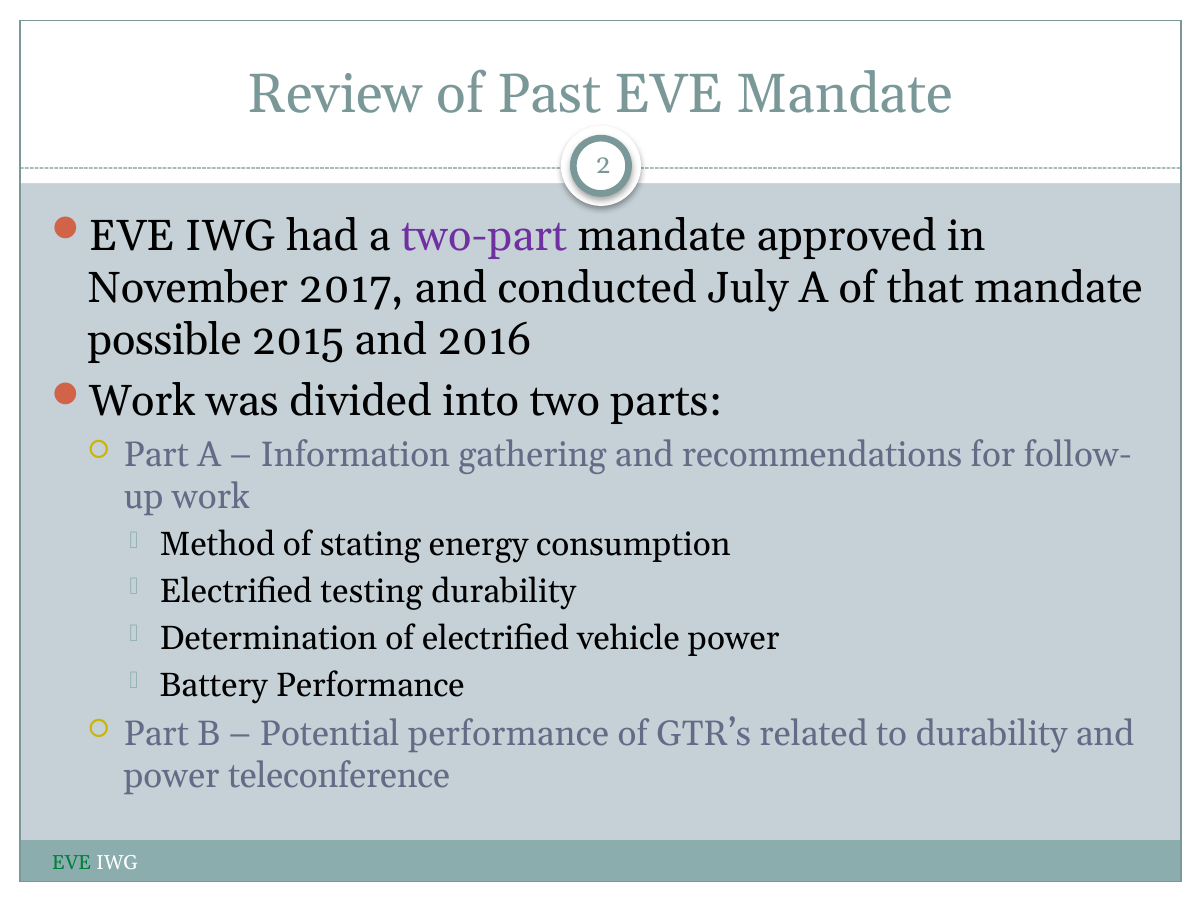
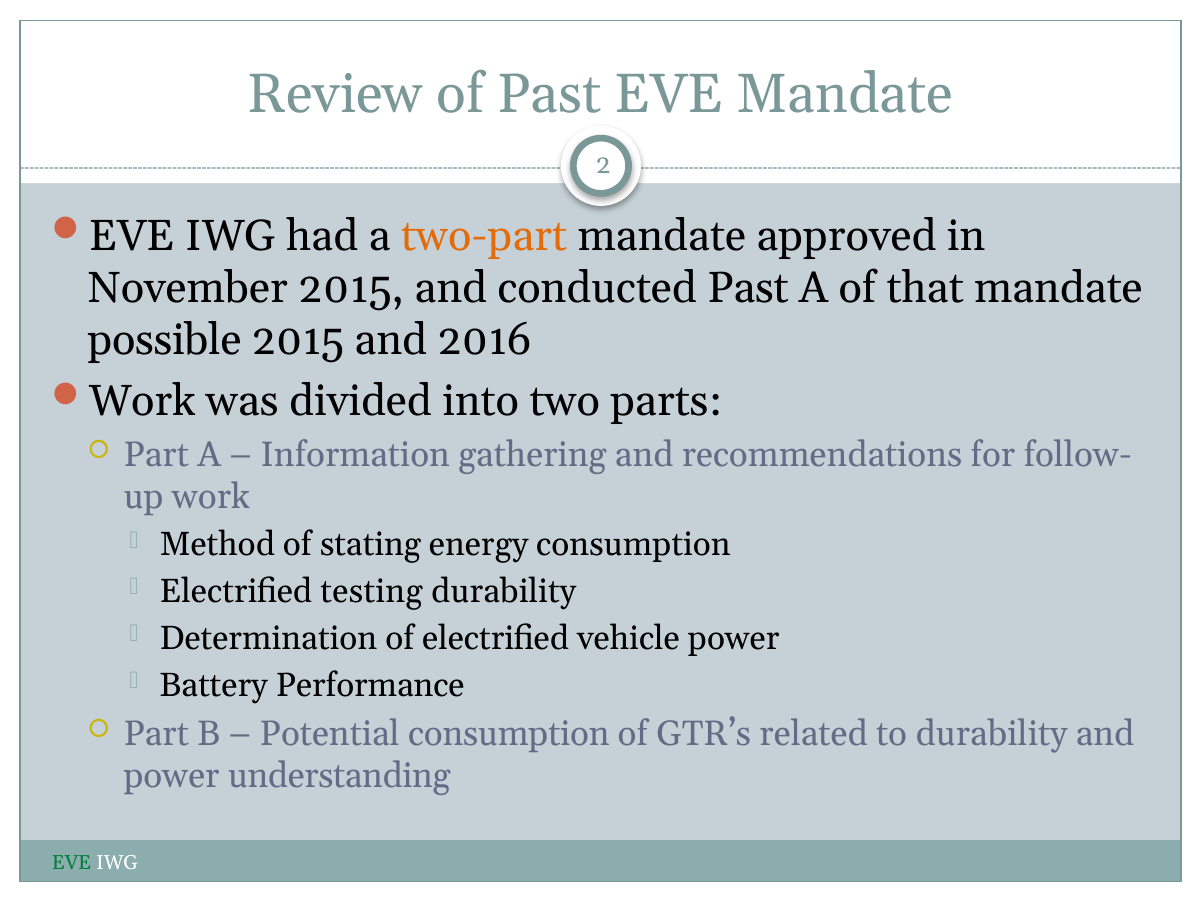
two-part colour: purple -> orange
November 2017: 2017 -> 2015
conducted July: July -> Past
Potential performance: performance -> consumption
teleconference: teleconference -> understanding
